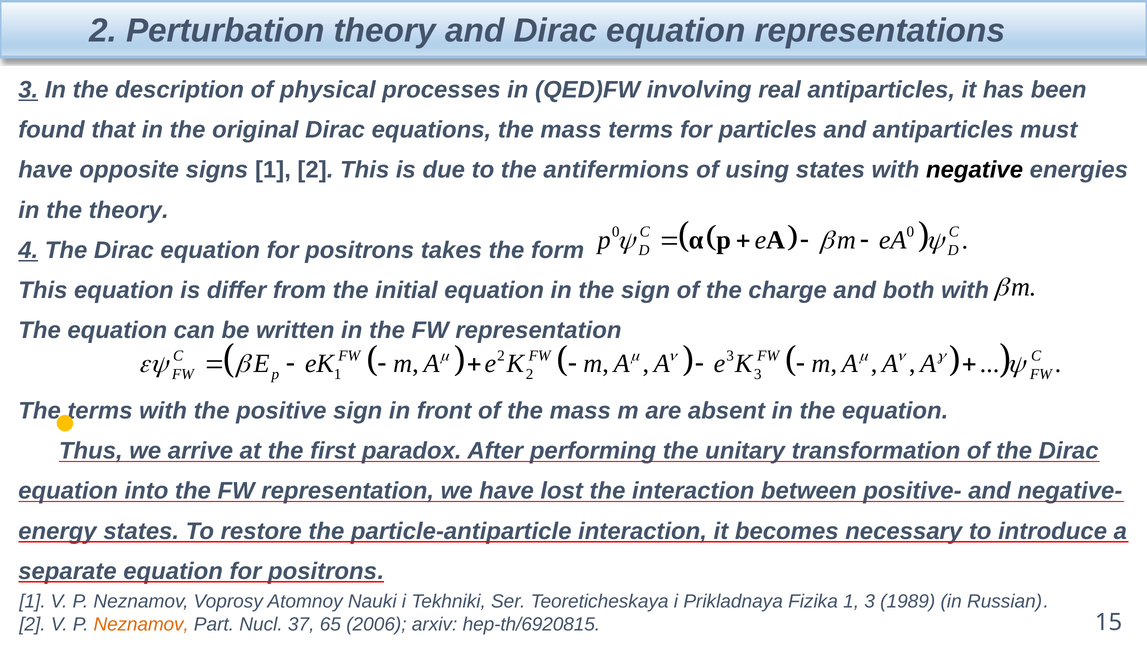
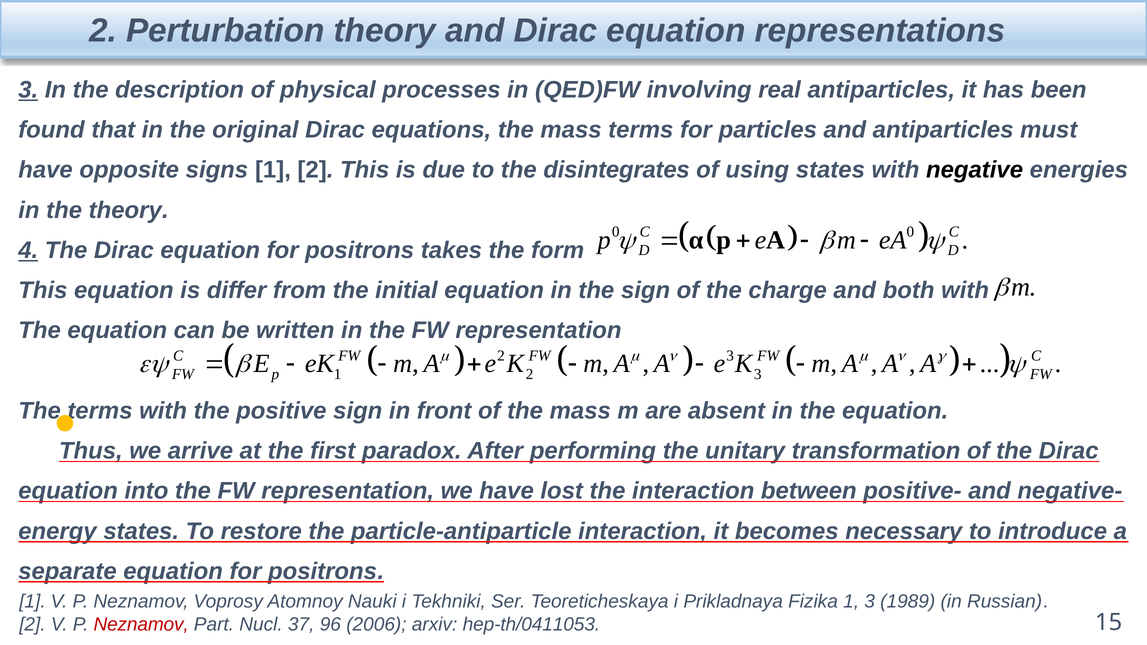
antifermions: antifermions -> disintegrates
Neznamov at (141, 625) colour: orange -> red
65: 65 -> 96
hep-th/6920815: hep-th/6920815 -> hep-th/0411053
